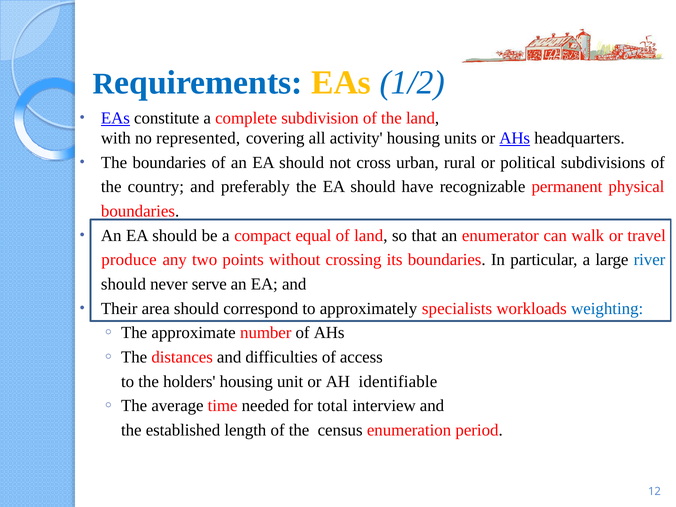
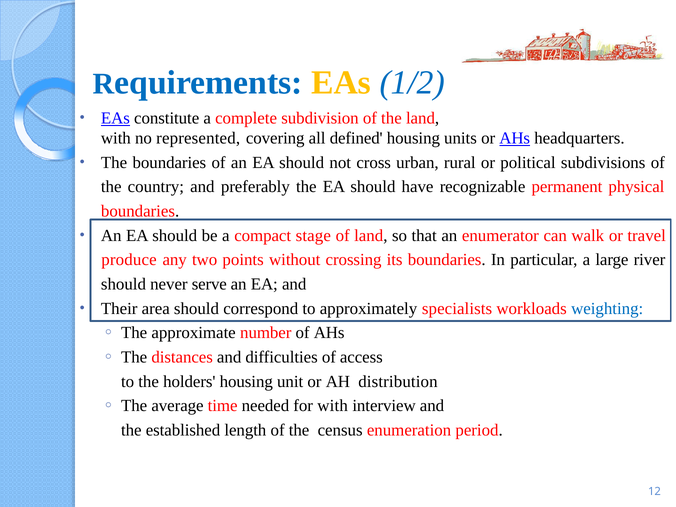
activity: activity -> defined
equal: equal -> stage
river colour: blue -> black
identifiable: identifiable -> distribution
for total: total -> with
